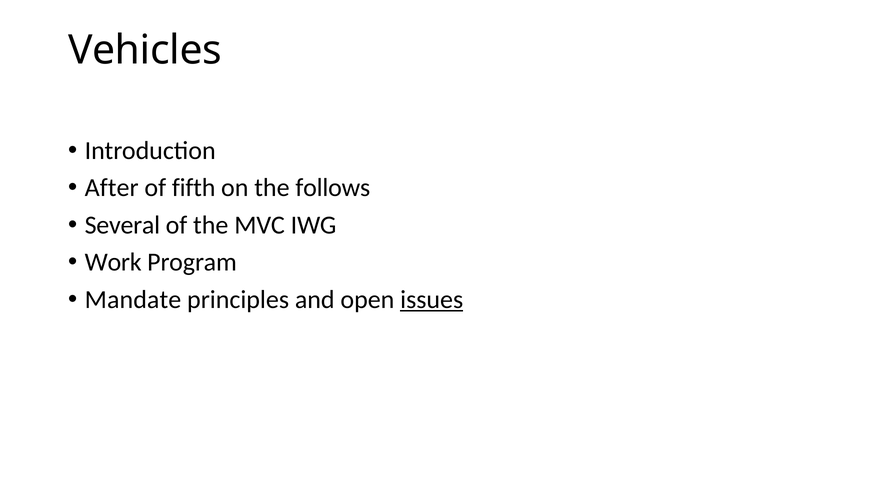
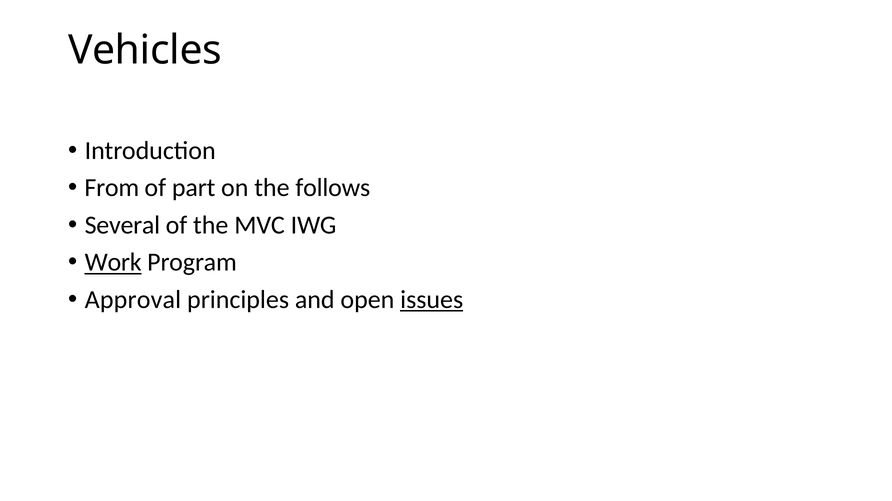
After: After -> From
fifth: fifth -> part
Work underline: none -> present
Mandate: Mandate -> Approval
